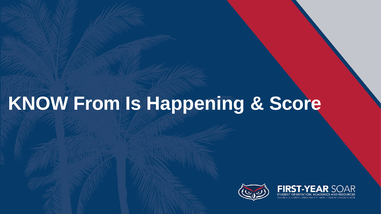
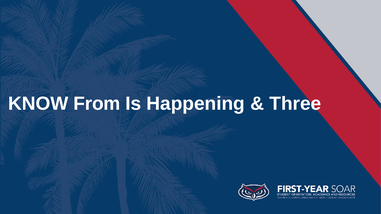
Score: Score -> Three
